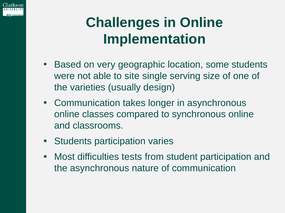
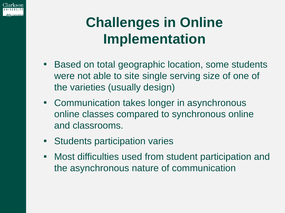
very: very -> total
tests: tests -> used
